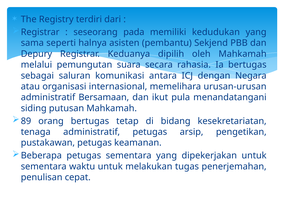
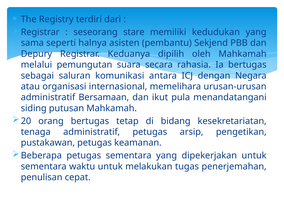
pada: pada -> stare
89: 89 -> 20
